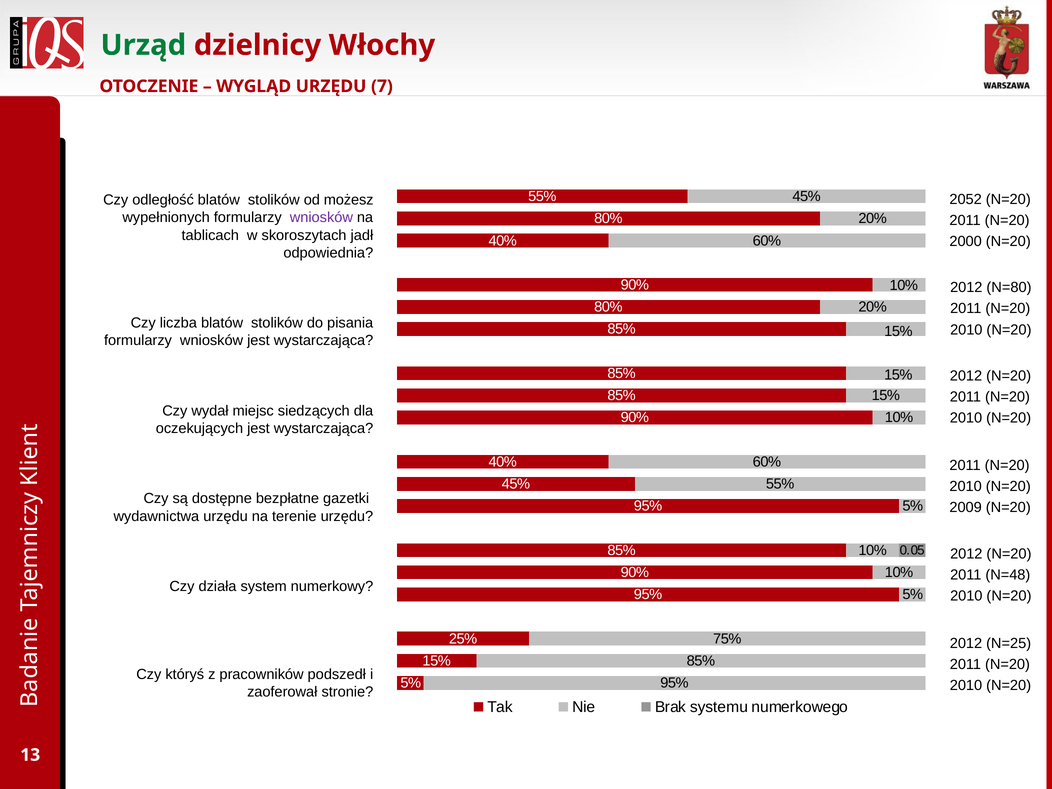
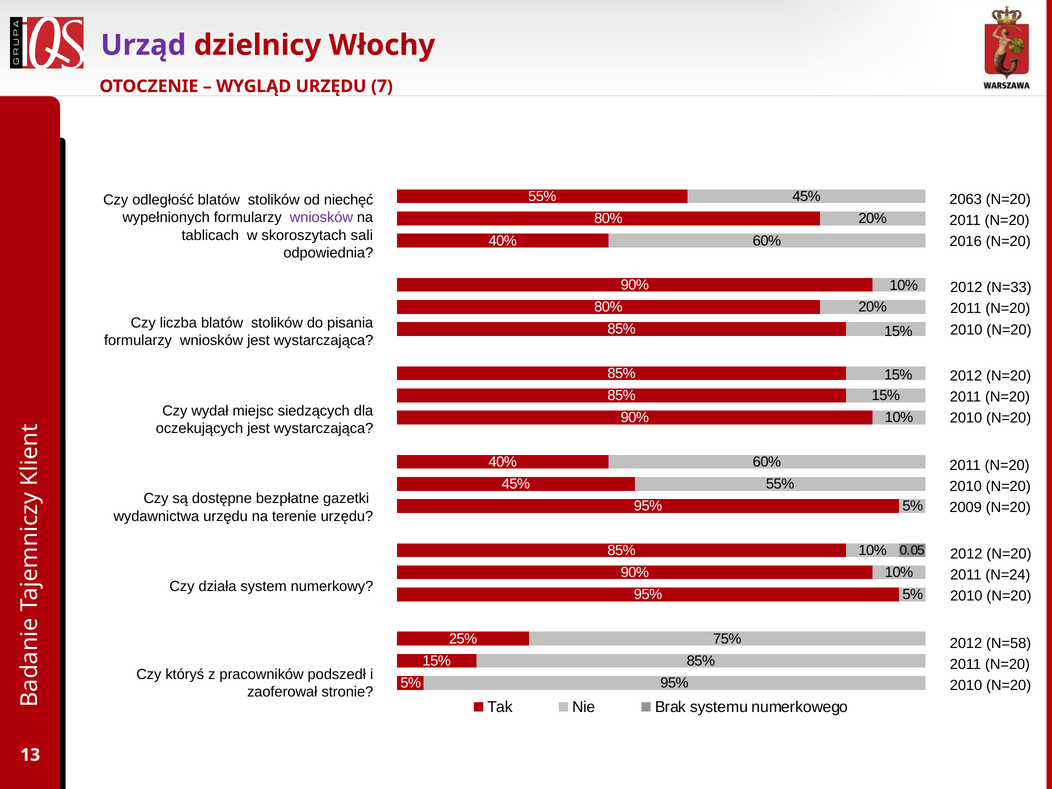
Urząd colour: green -> purple
2052: 2052 -> 2063
możesz: możesz -> niechęć
jadł: jadł -> sali
2000: 2000 -> 2016
N=80: N=80 -> N=33
N=48: N=48 -> N=24
N=25: N=25 -> N=58
